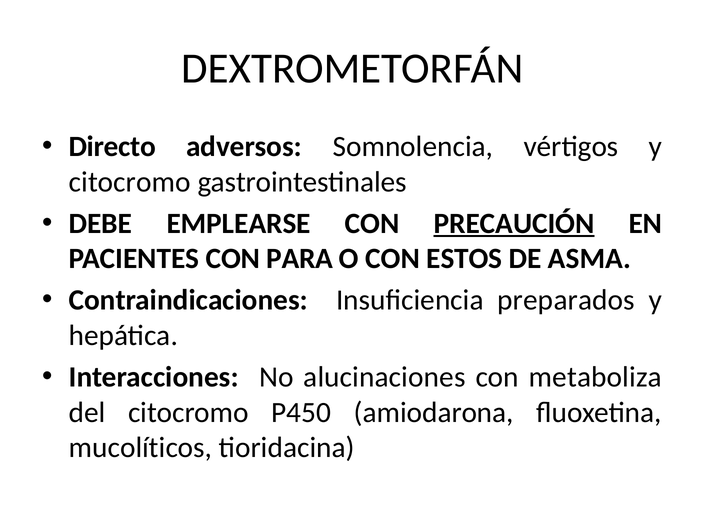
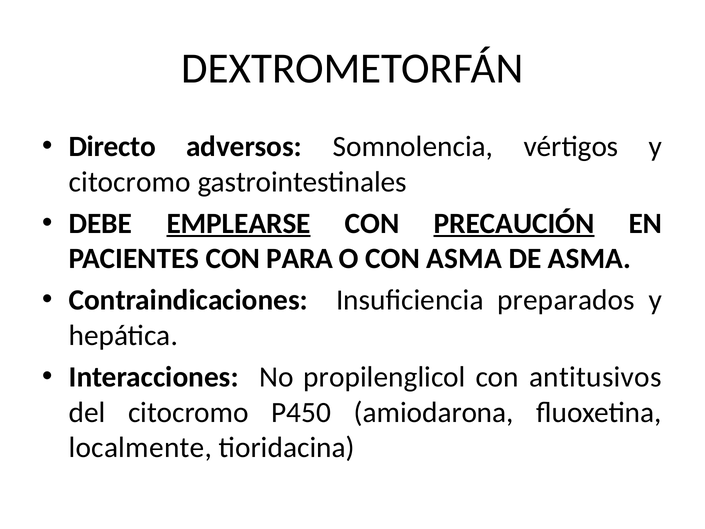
EMPLEARSE underline: none -> present
CON ESTOS: ESTOS -> ASMA
alucinaciones: alucinaciones -> propilenglicol
metaboliza: metaboliza -> antitusivos
mucolíticos: mucolíticos -> localmente
